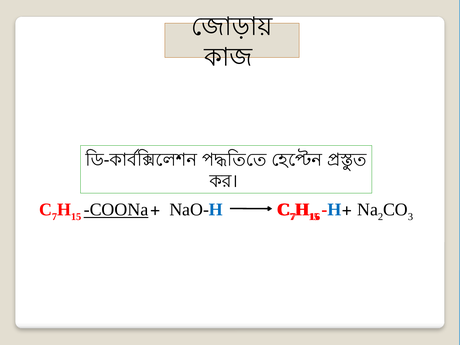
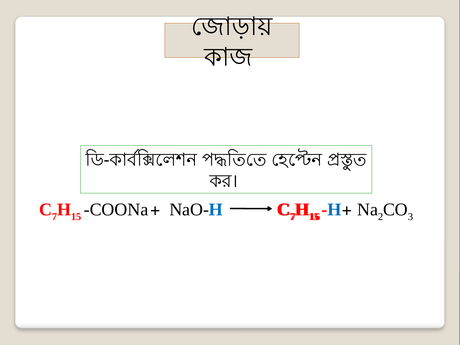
COONa underline: present -> none
